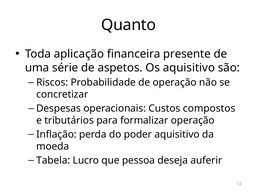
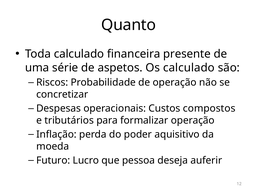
Toda aplicação: aplicação -> calculado
Os aquisitivo: aquisitivo -> calculado
Tabela: Tabela -> Futuro
